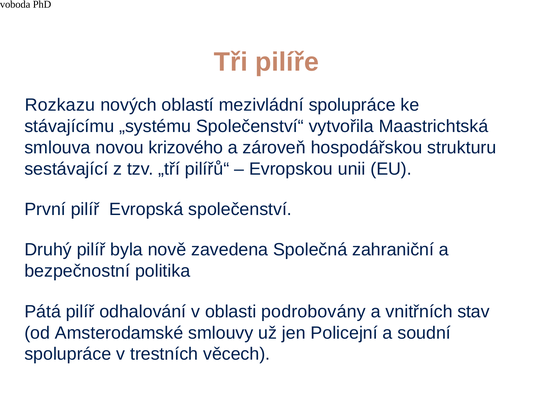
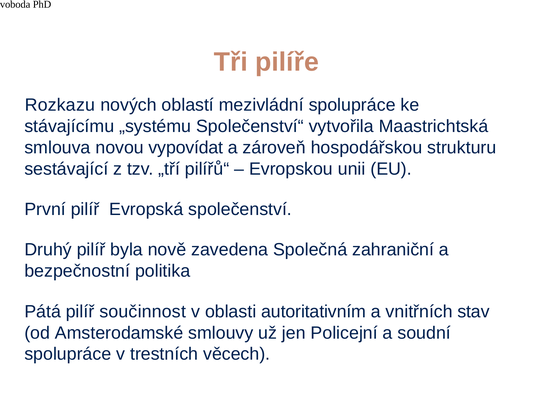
krizového: krizového -> vypovídat
odhalování: odhalování -> součinnost
podrobovány: podrobovány -> autoritativním
